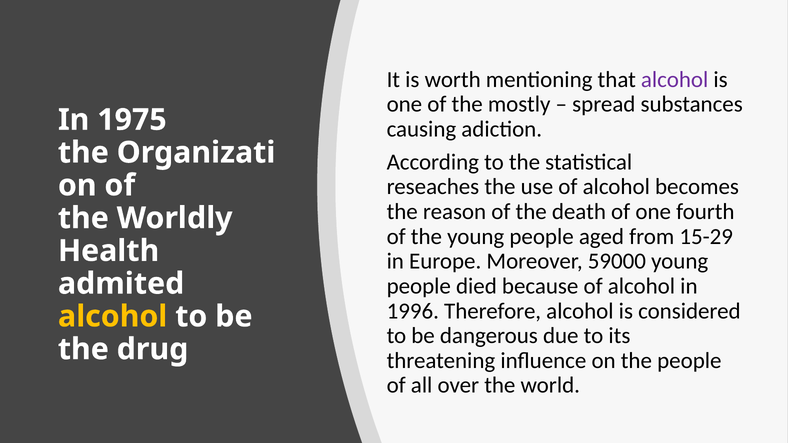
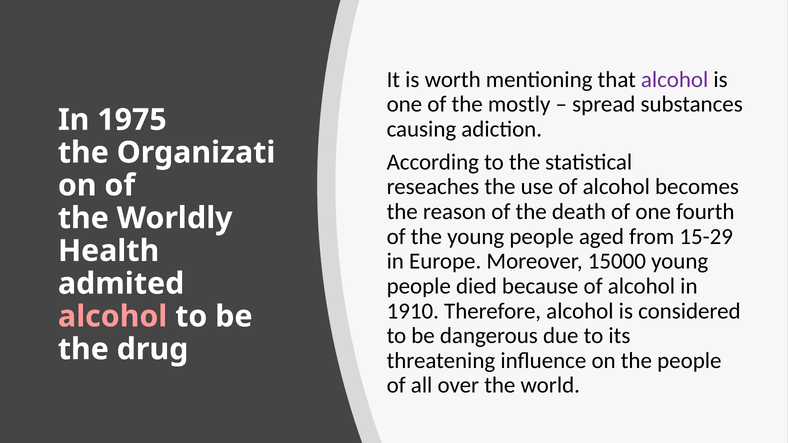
59000: 59000 -> 15000
1996: 1996 -> 1910
alcohol at (113, 317) colour: yellow -> pink
